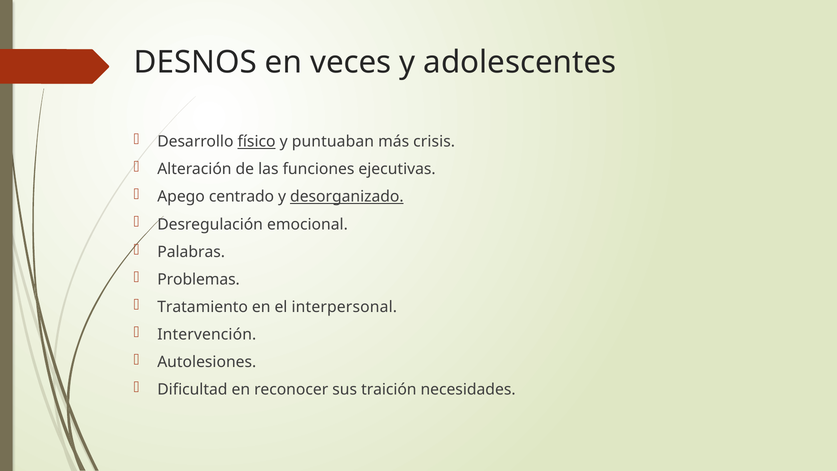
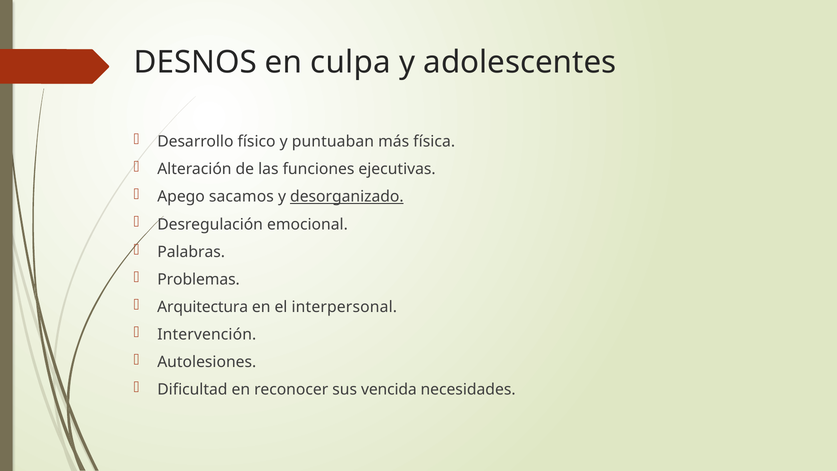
veces: veces -> culpa
físico underline: present -> none
crisis: crisis -> física
centrado: centrado -> sacamos
Tratamiento: Tratamiento -> Arquitectura
traición: traición -> vencida
